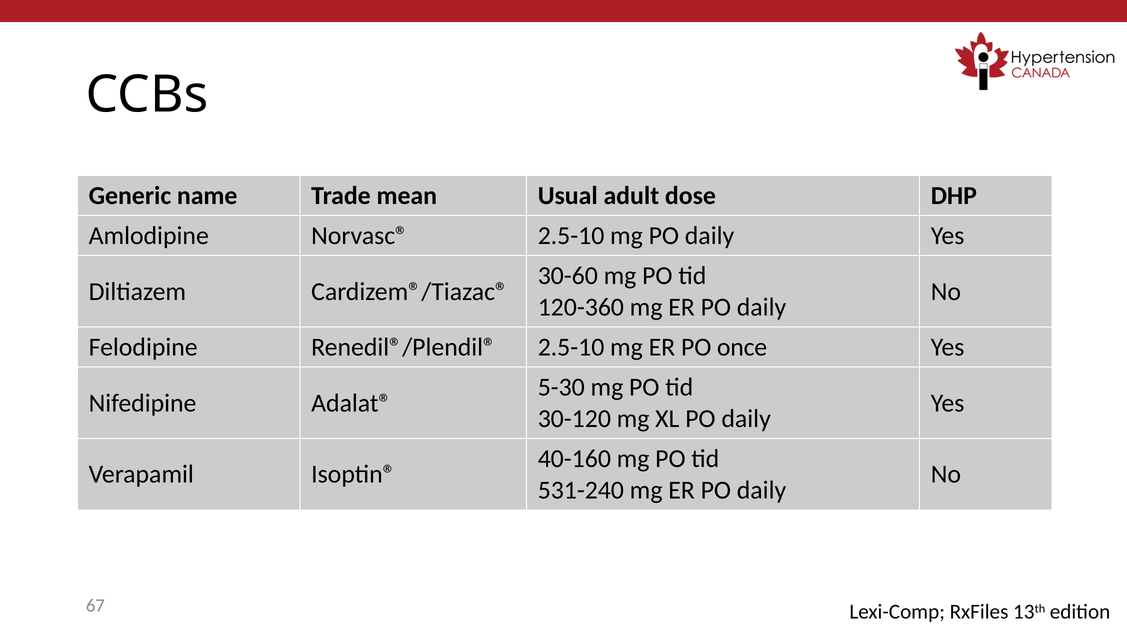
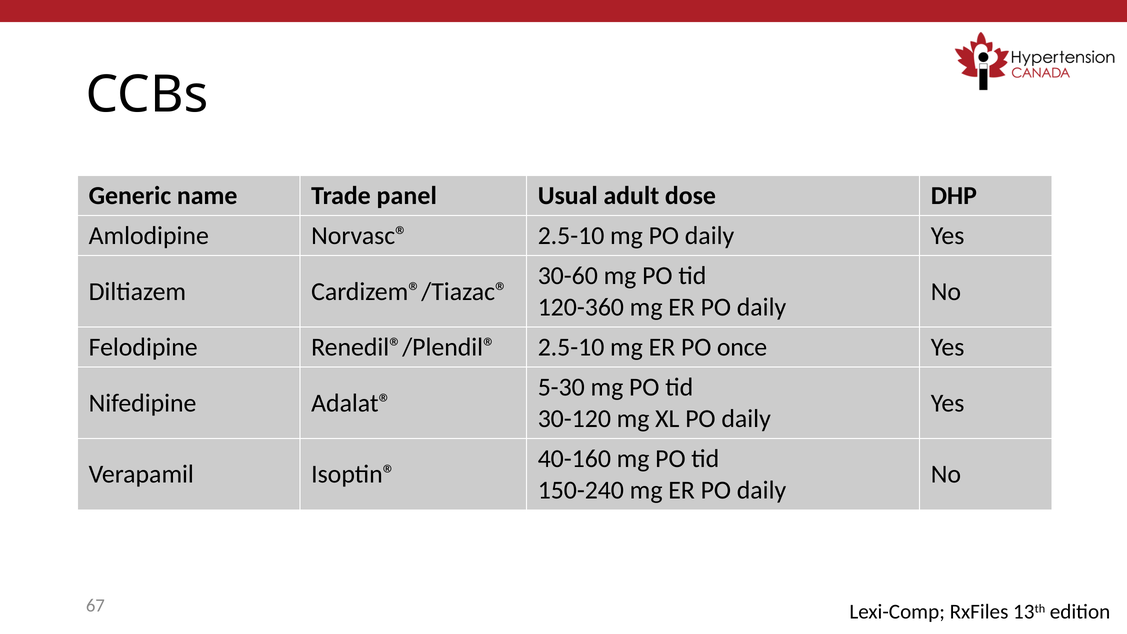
mean: mean -> panel
531-240: 531-240 -> 150-240
